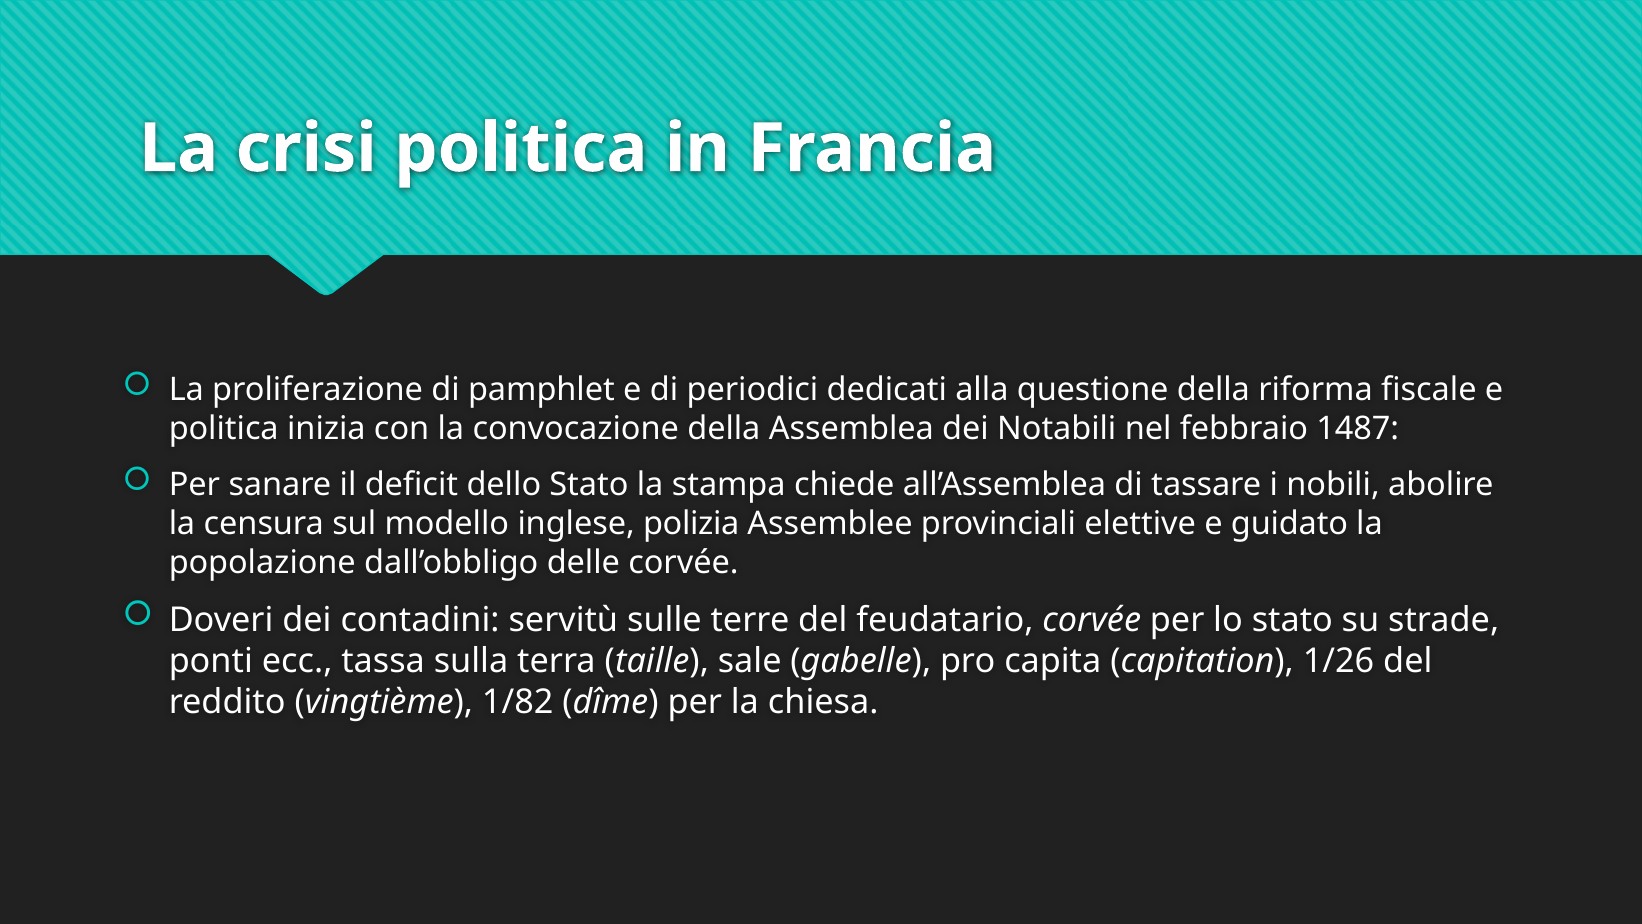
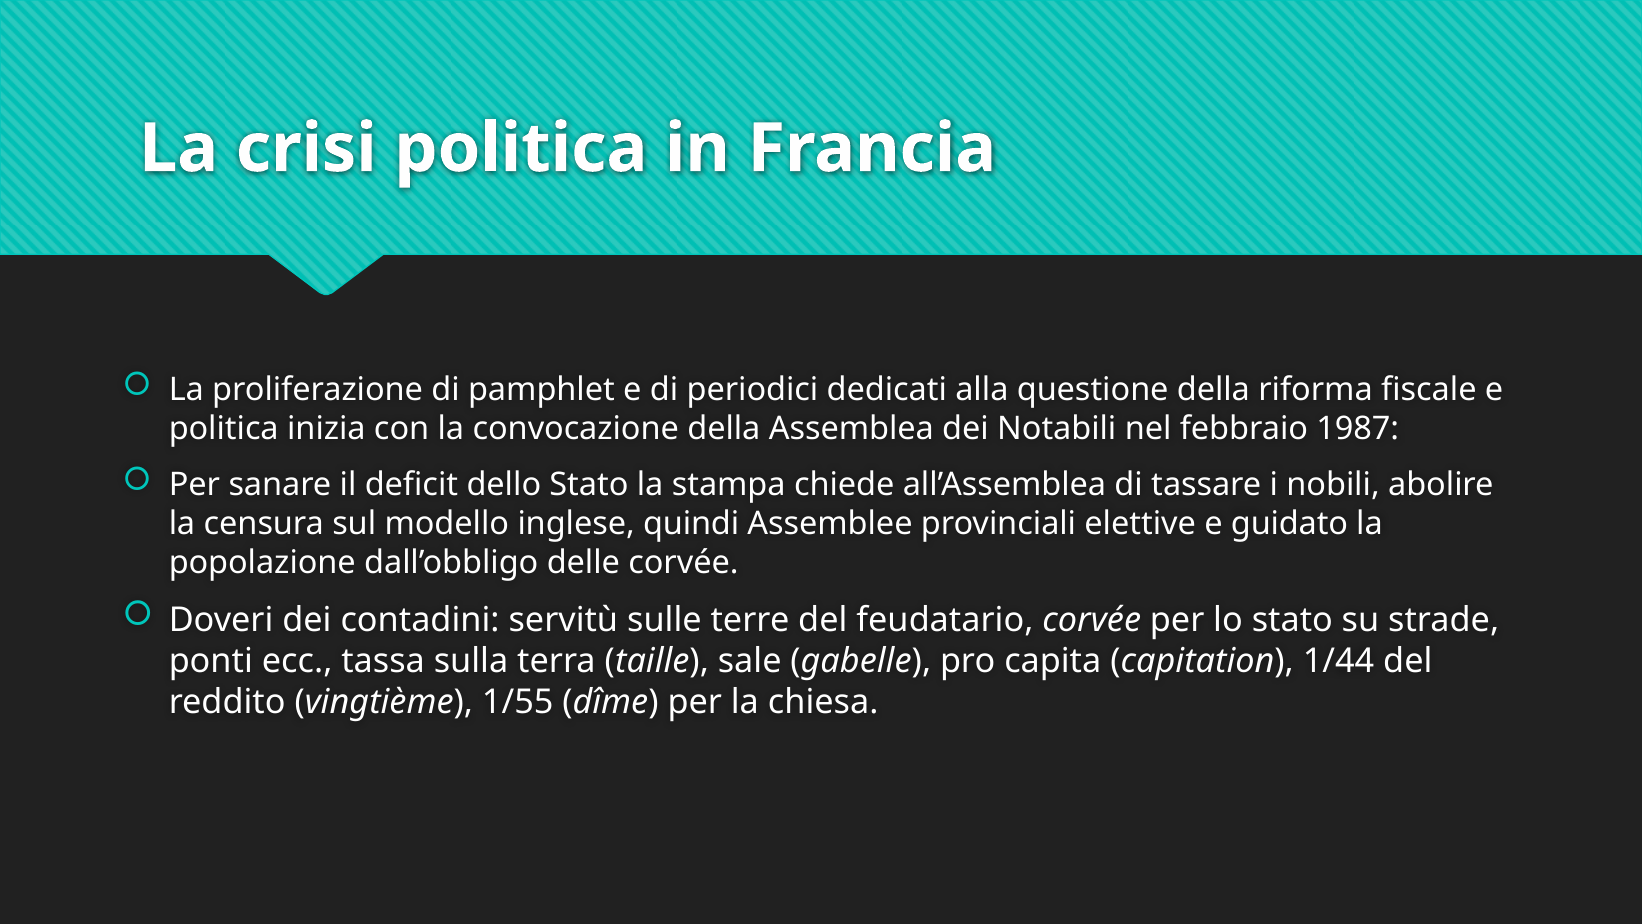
1487: 1487 -> 1987
polizia: polizia -> quindi
1/26: 1/26 -> 1/44
1/82: 1/82 -> 1/55
